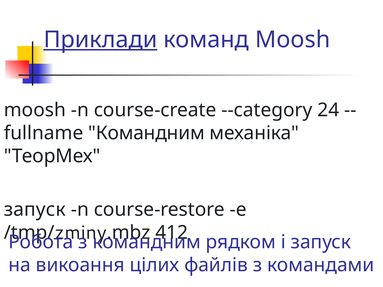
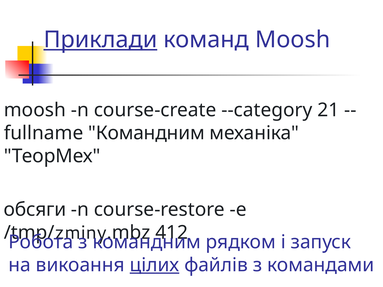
24: 24 -> 21
запуск at (35, 210): запуск -> обсяги
цілих underline: none -> present
